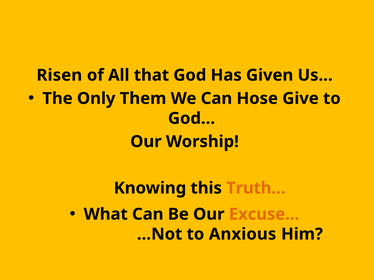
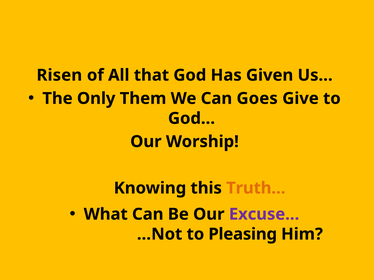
Hose: Hose -> Goes
Excuse… colour: orange -> purple
Anxious: Anxious -> Pleasing
